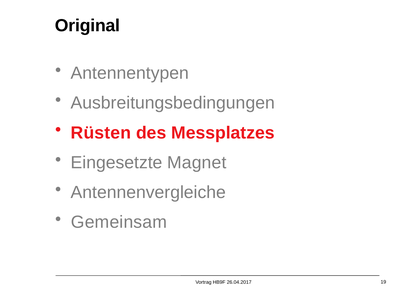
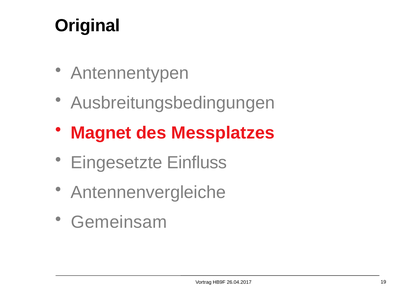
Rüsten: Rüsten -> Magnet
Magnet: Magnet -> Einfluss
